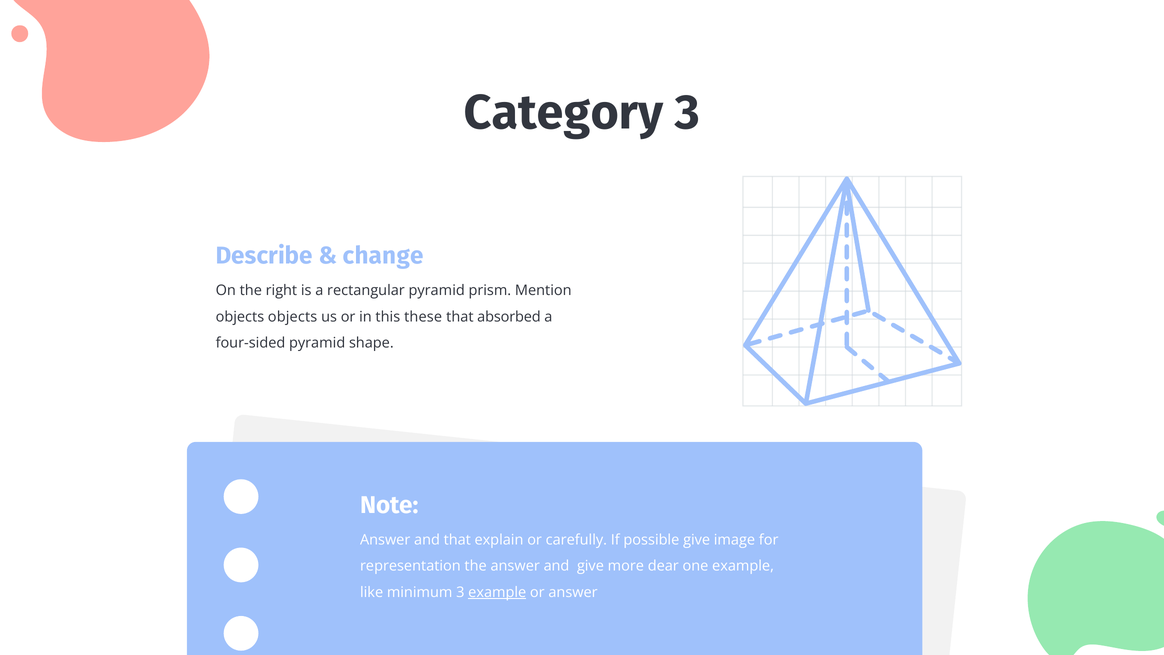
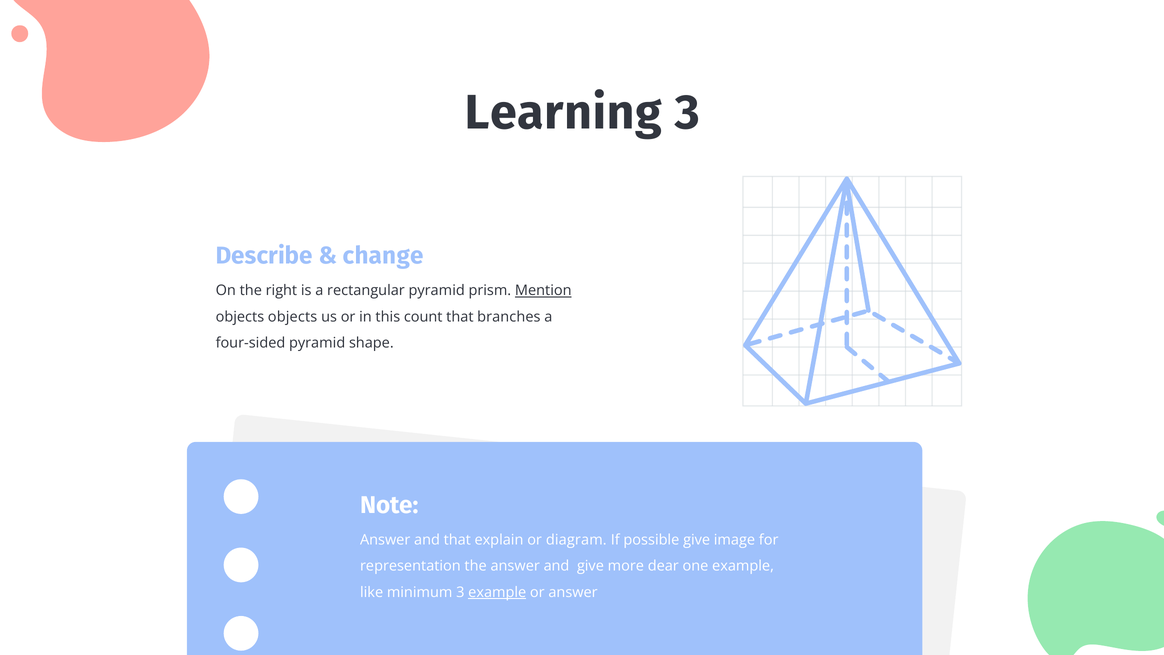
Category: Category -> Learning
Mention underline: none -> present
these: these -> count
absorbed: absorbed -> branches
carefully: carefully -> diagram
